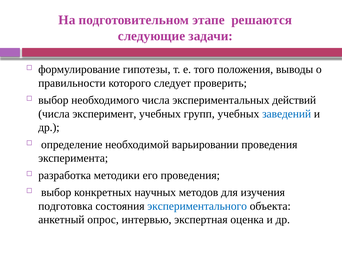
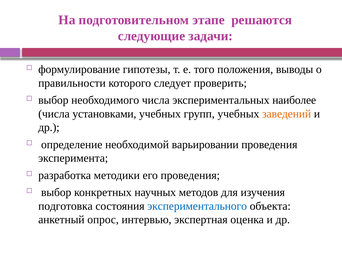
действий: действий -> наиболее
эксперимент: эксперимент -> установками
заведений colour: blue -> orange
